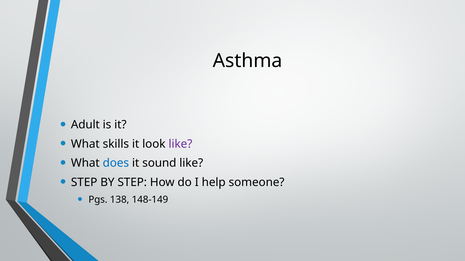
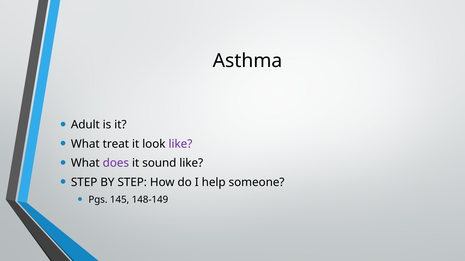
skills: skills -> treat
does colour: blue -> purple
138: 138 -> 145
